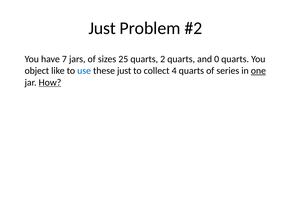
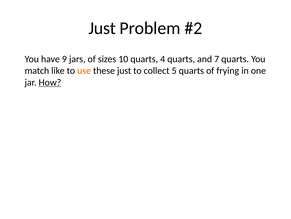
7: 7 -> 9
25: 25 -> 10
2: 2 -> 4
0: 0 -> 7
object: object -> match
use colour: blue -> orange
4: 4 -> 5
series: series -> frying
one underline: present -> none
